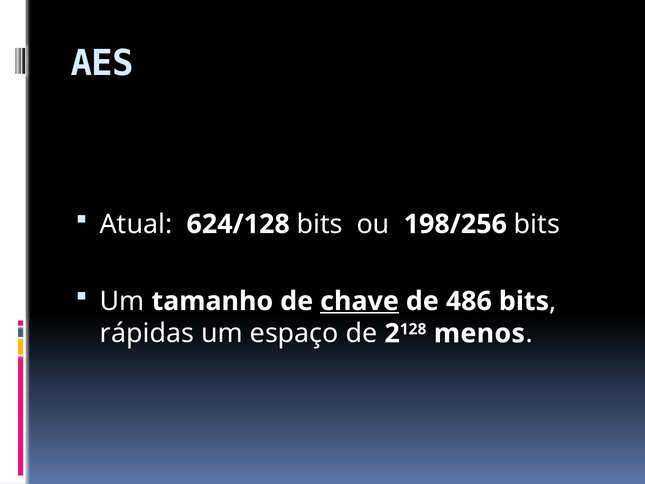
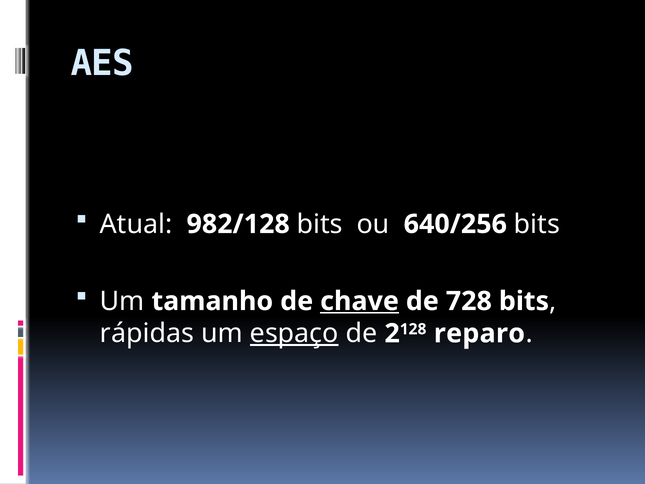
624/128: 624/128 -> 982/128
198/256: 198/256 -> 640/256
486: 486 -> 728
espaço underline: none -> present
menos: menos -> reparo
